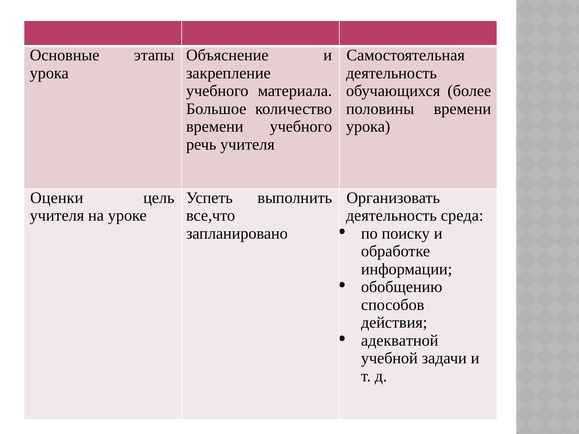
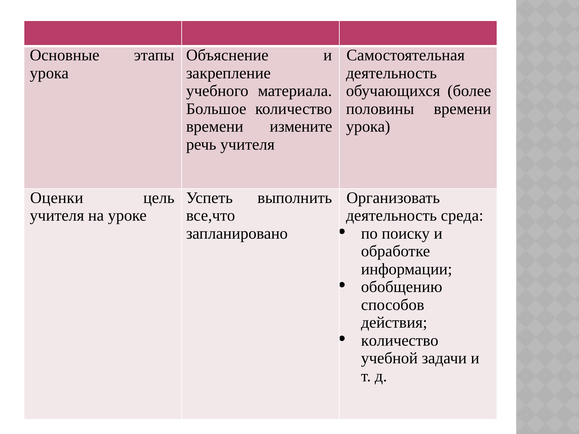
времени учебного: учебного -> измените
адекватной at (400, 341): адекватной -> количество
